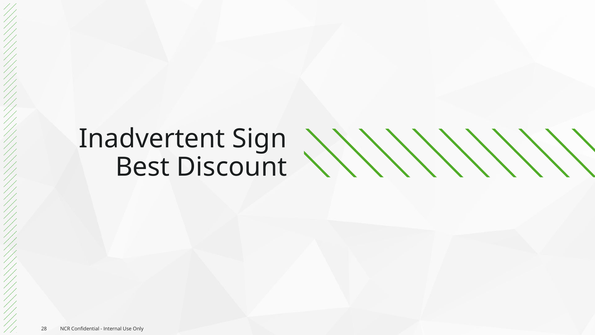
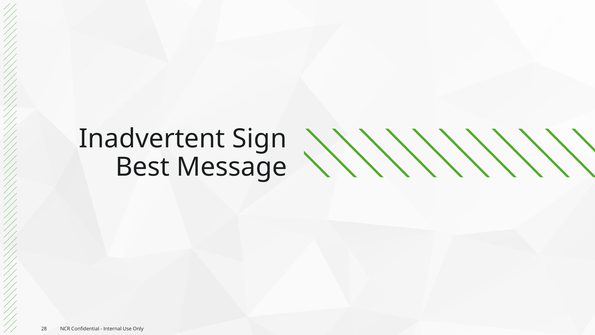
Discount: Discount -> Message
